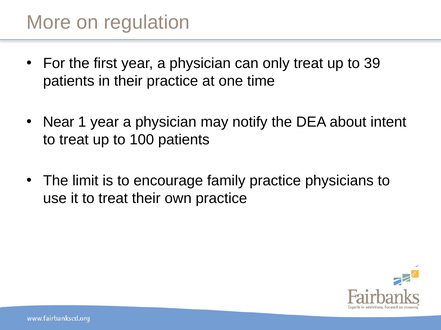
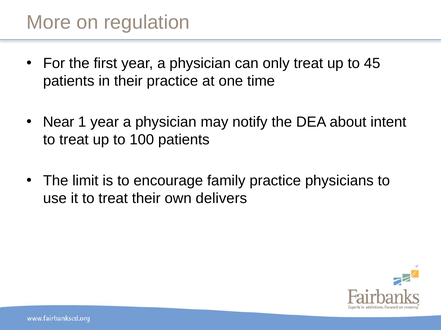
39: 39 -> 45
own practice: practice -> delivers
